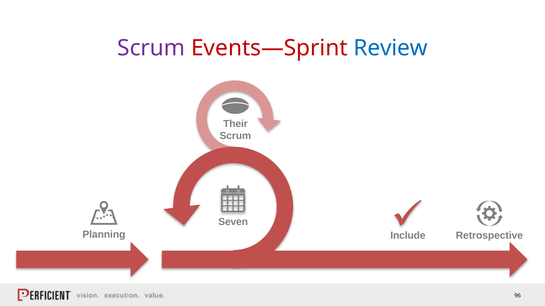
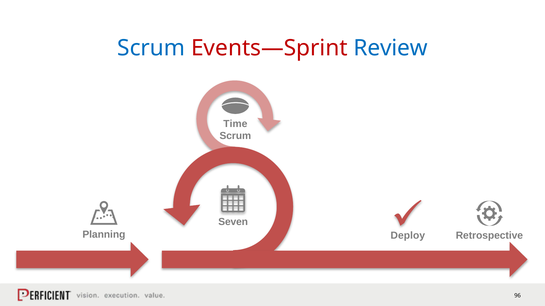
Scrum at (151, 48) colour: purple -> blue
Their: Their -> Time
Include: Include -> Deploy
